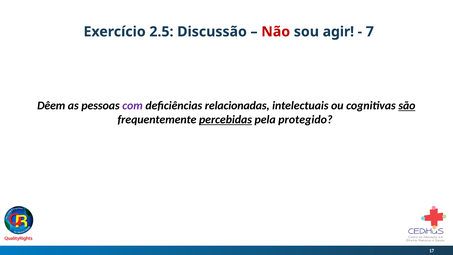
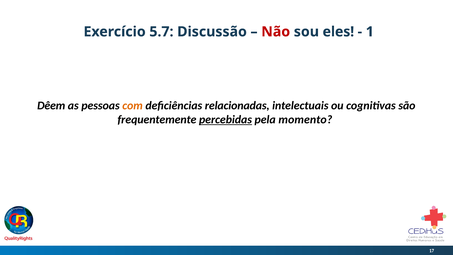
2.5: 2.5 -> 5.7
agir: agir -> eles
7: 7 -> 1
com colour: purple -> orange
são underline: present -> none
protegido: protegido -> momento
